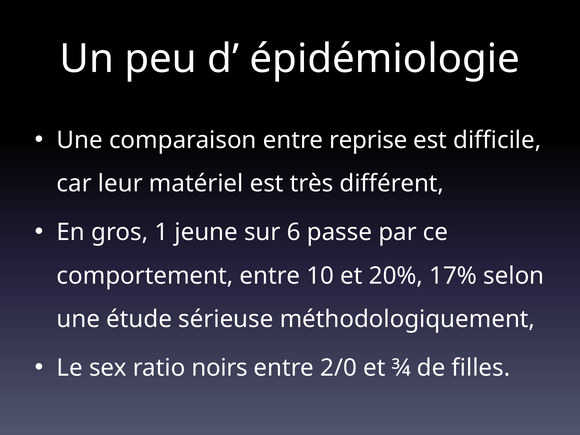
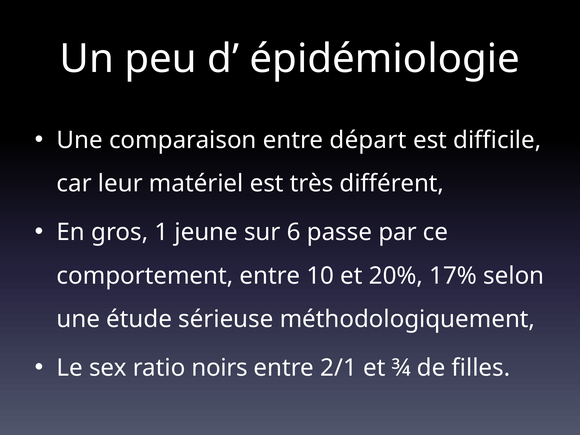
reprise: reprise -> départ
2/0: 2/0 -> 2/1
